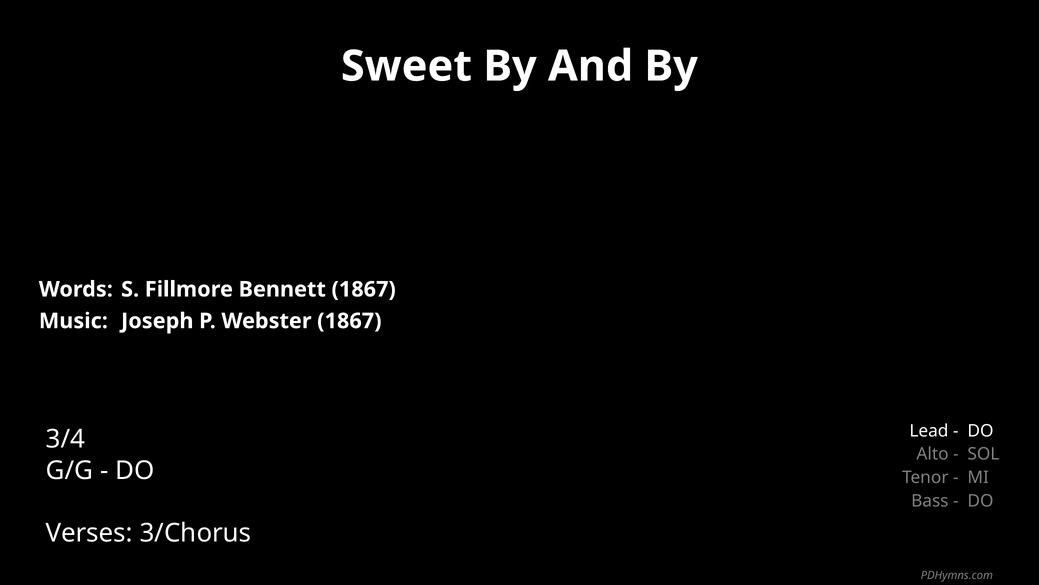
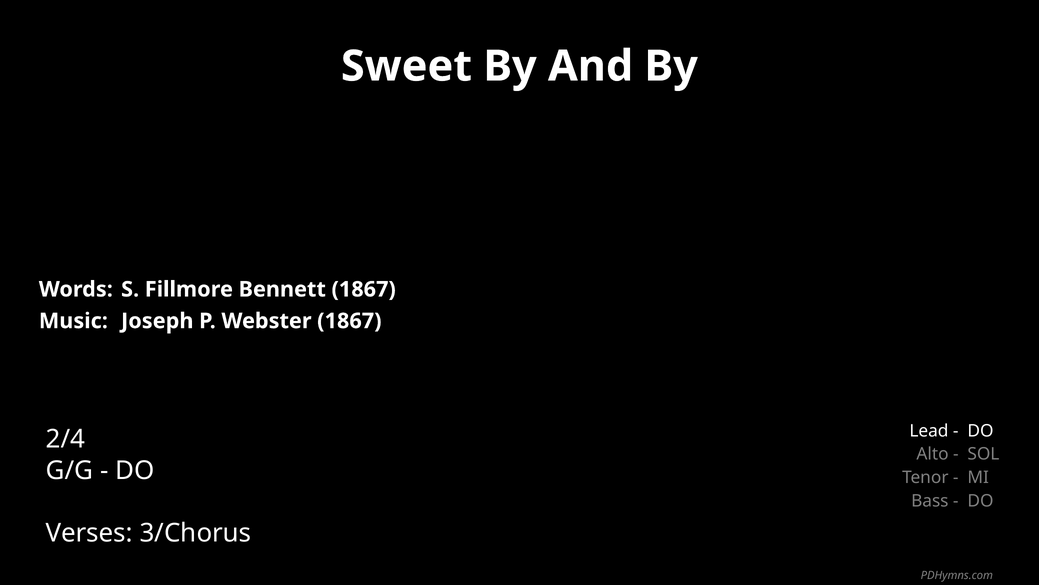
3/4: 3/4 -> 2/4
